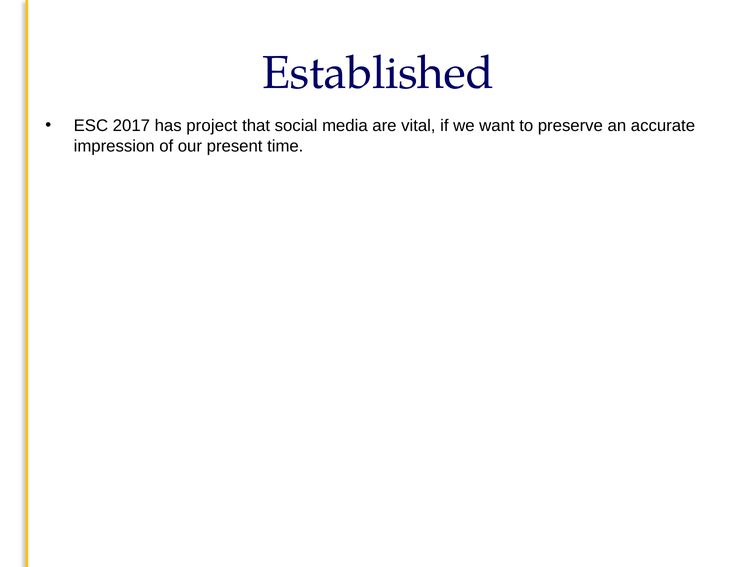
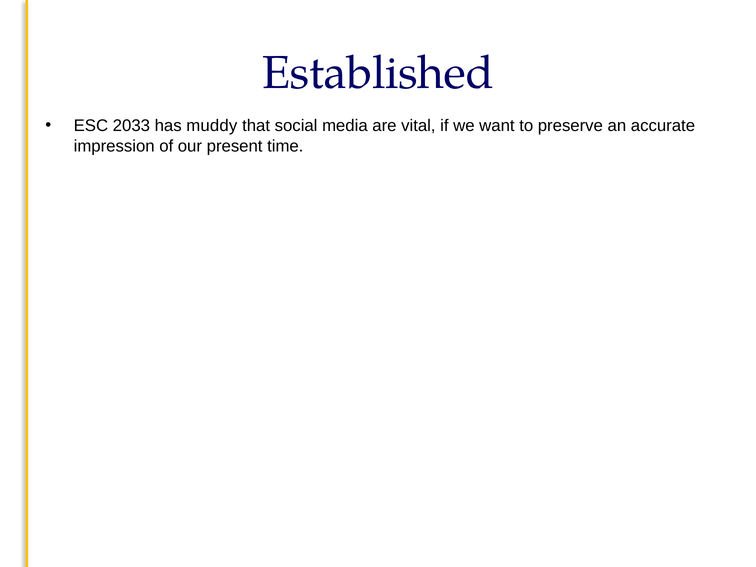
2017: 2017 -> 2033
project: project -> muddy
